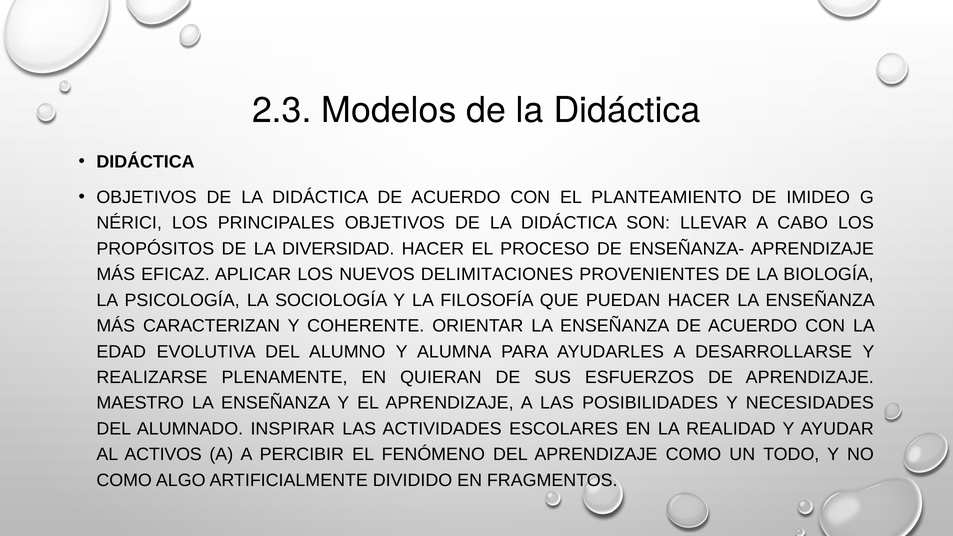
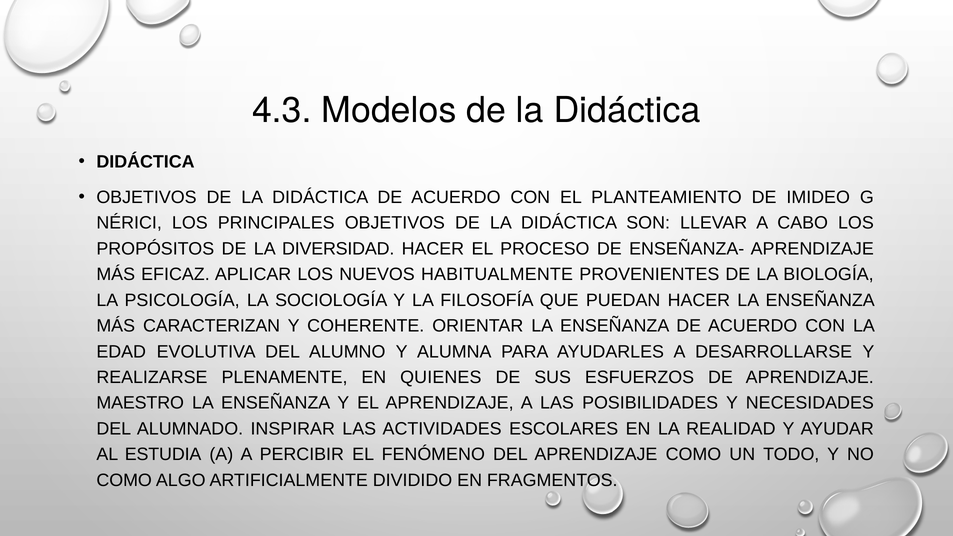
2.3: 2.3 -> 4.3
DELIMITACIONES: DELIMITACIONES -> HABITUALMENTE
QUIERAN: QUIERAN -> QUIENES
ACTIVOS: ACTIVOS -> ESTUDIA
